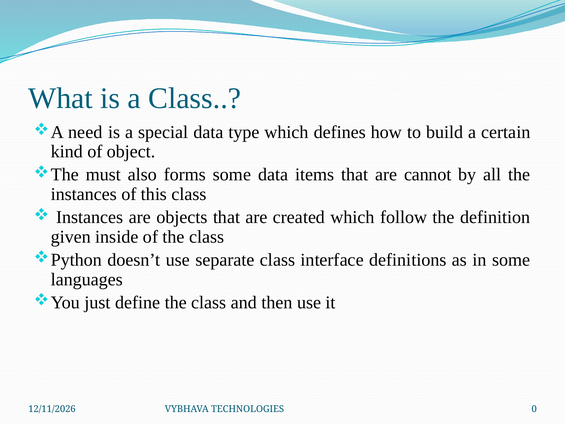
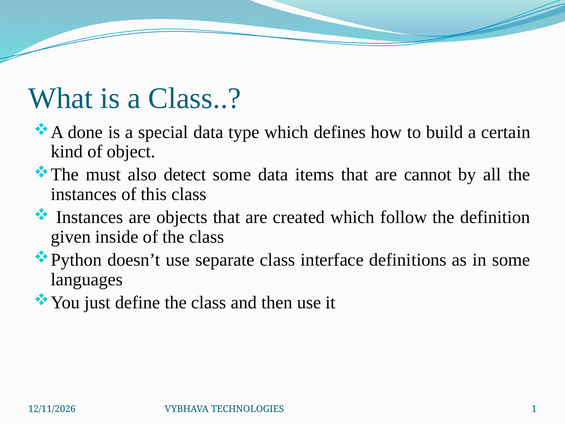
need: need -> done
forms: forms -> detect
0: 0 -> 1
